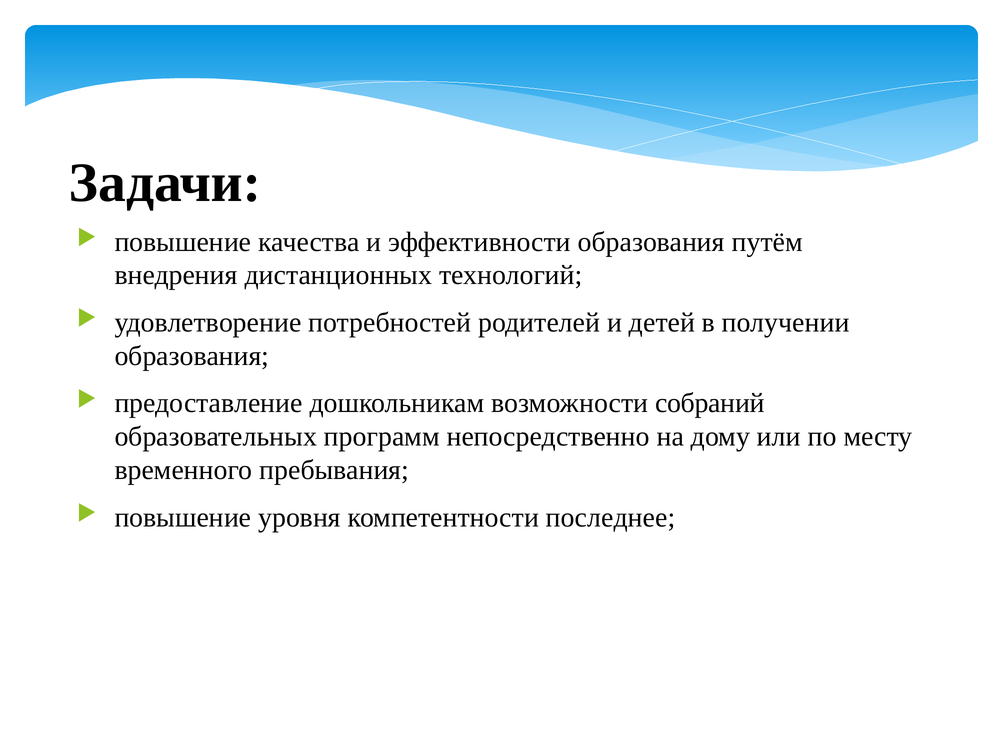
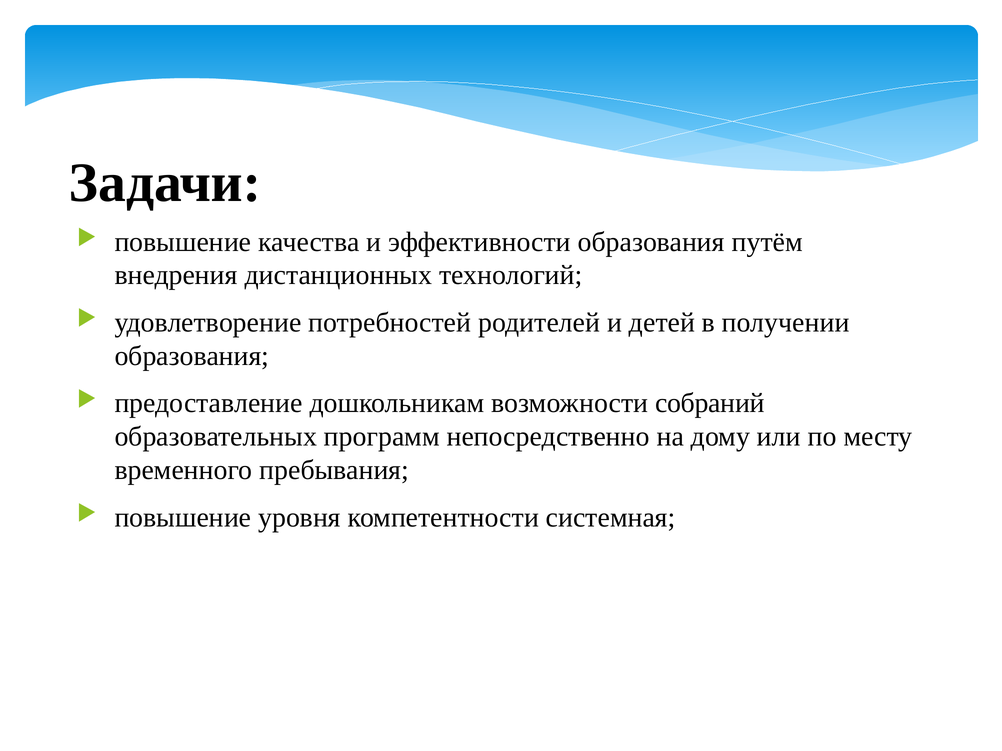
последнее: последнее -> системная
